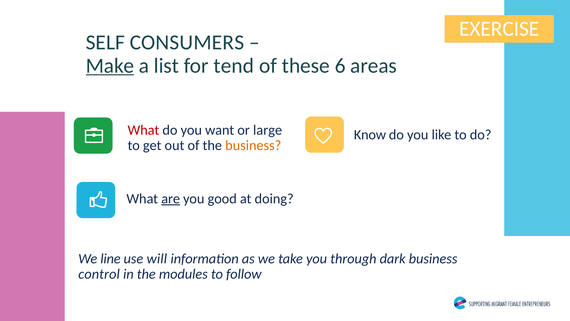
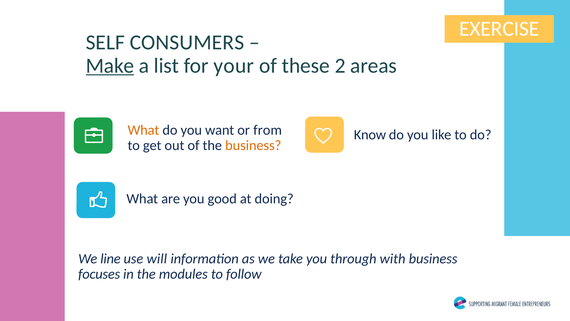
tend: tend -> your
6: 6 -> 2
What at (143, 130) colour: red -> orange
large: large -> from
are underline: present -> none
dark: dark -> with
control: control -> focuses
